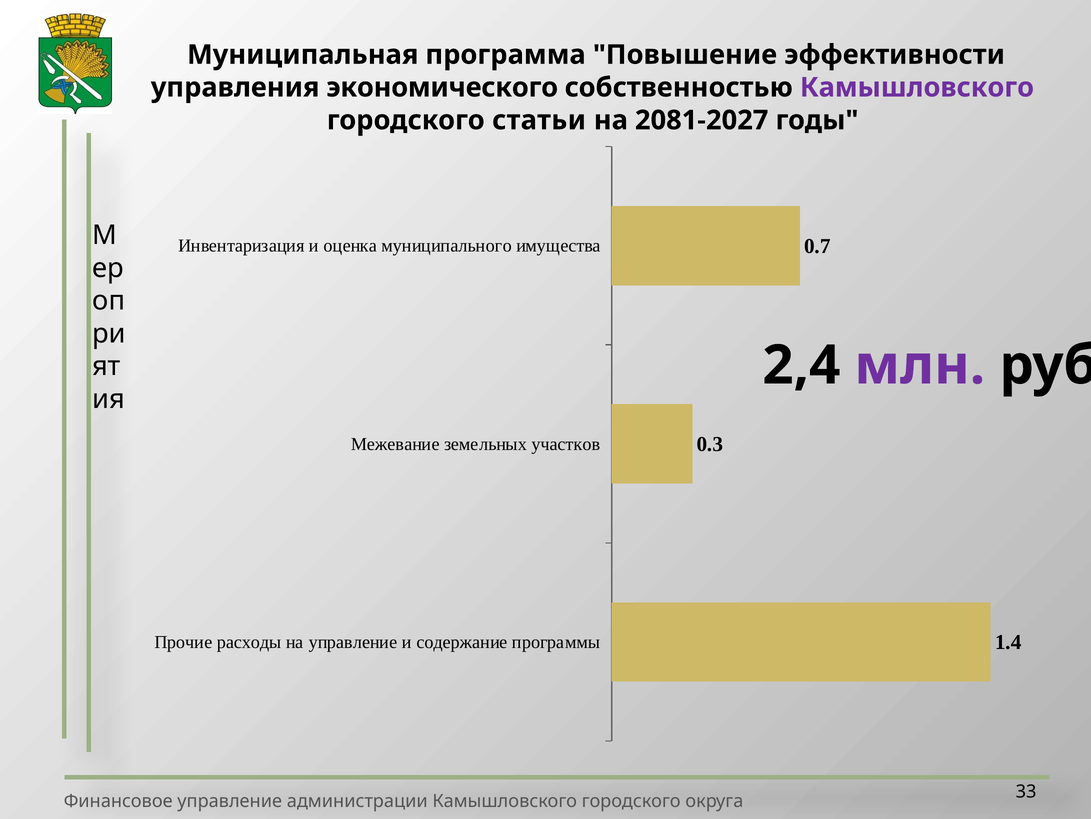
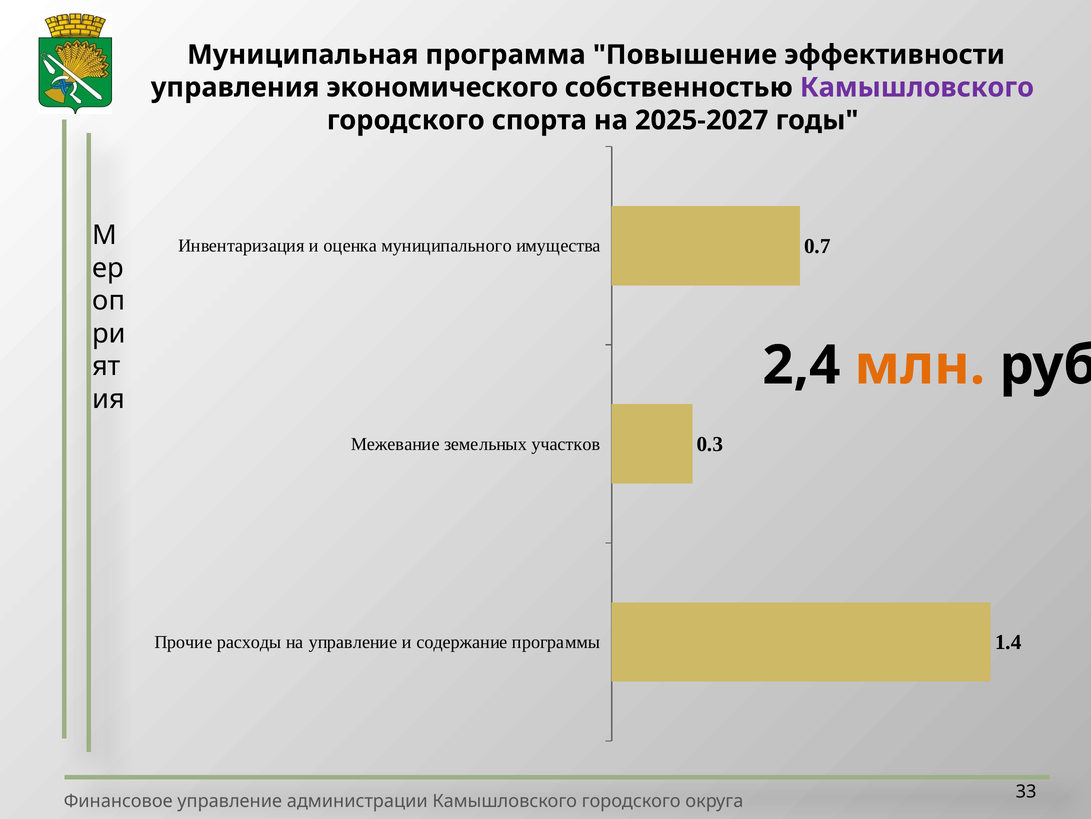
статьи: статьи -> спорта
2081-2027: 2081-2027 -> 2025-2027
млн colour: purple -> orange
